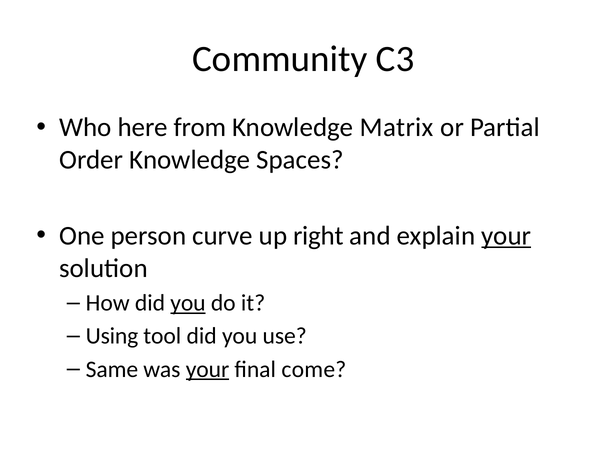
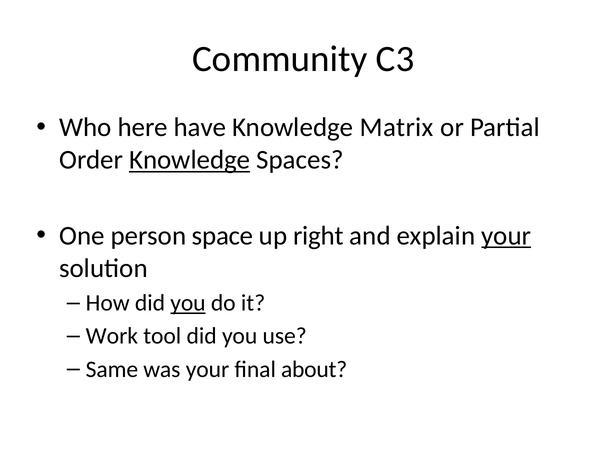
from: from -> have
Knowledge at (190, 160) underline: none -> present
curve: curve -> space
Using: Using -> Work
your at (208, 369) underline: present -> none
come: come -> about
